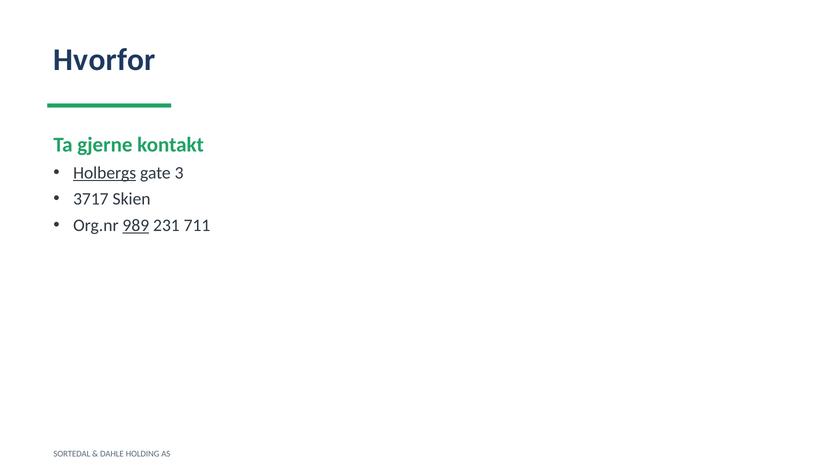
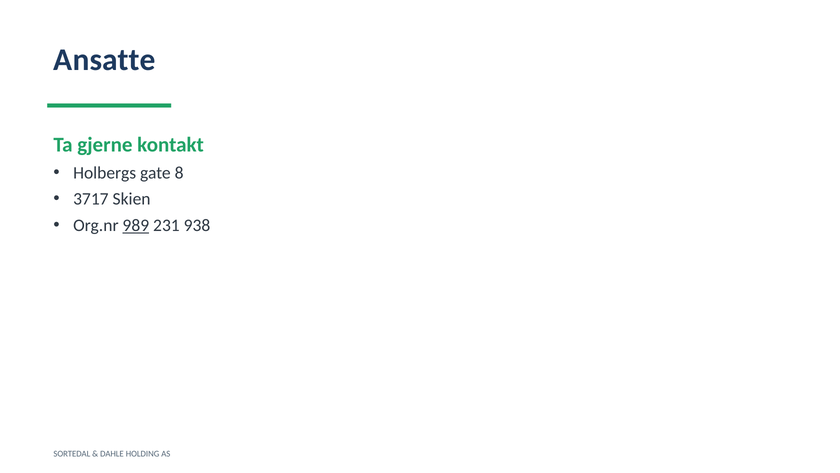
Hvorfor: Hvorfor -> Ansatte
Holbergs underline: present -> none
3: 3 -> 8
711: 711 -> 938
